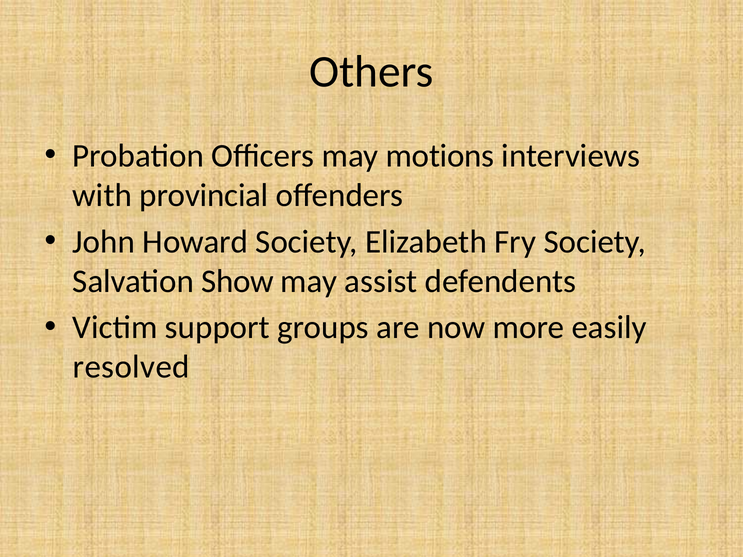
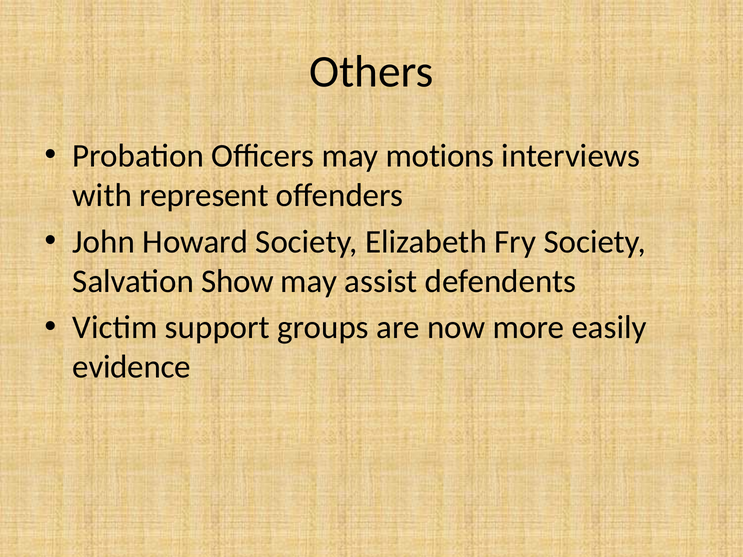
provincial: provincial -> represent
resolved: resolved -> evidence
